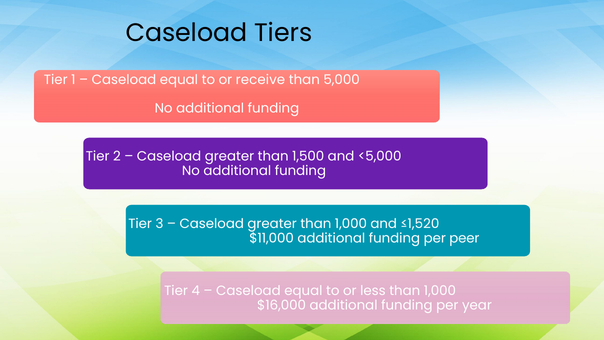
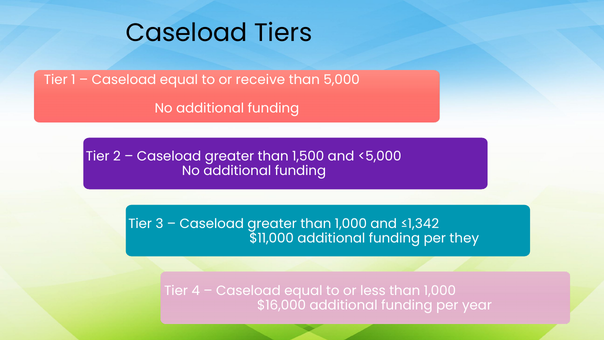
≤1,520: ≤1,520 -> ≤1,342
peer: peer -> they
